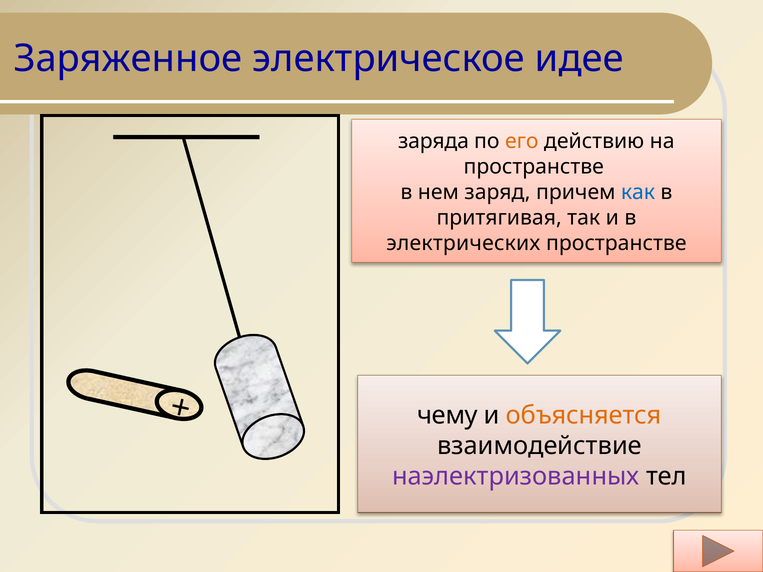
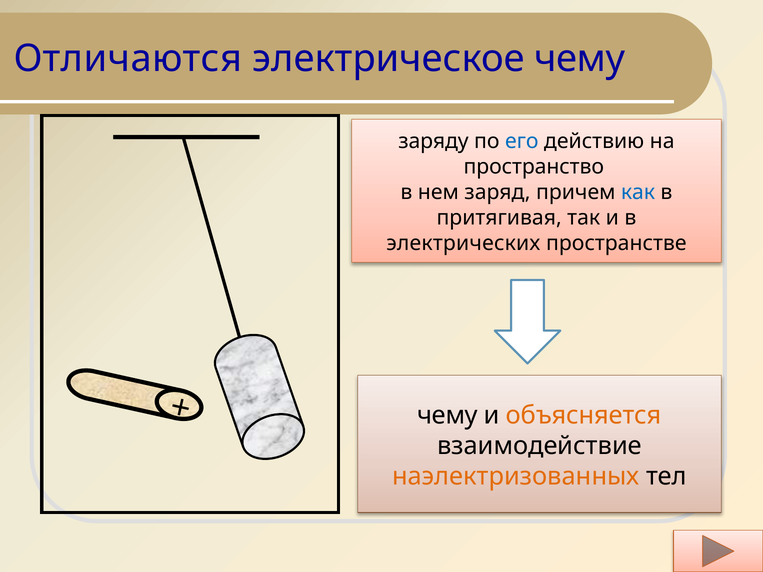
Заряженное: Заряженное -> Отличаются
электрическое идее: идее -> чему
заряда: заряда -> заряду
его colour: orange -> blue
пространстве at (534, 167): пространстве -> пространство
наэлектризованных colour: purple -> orange
